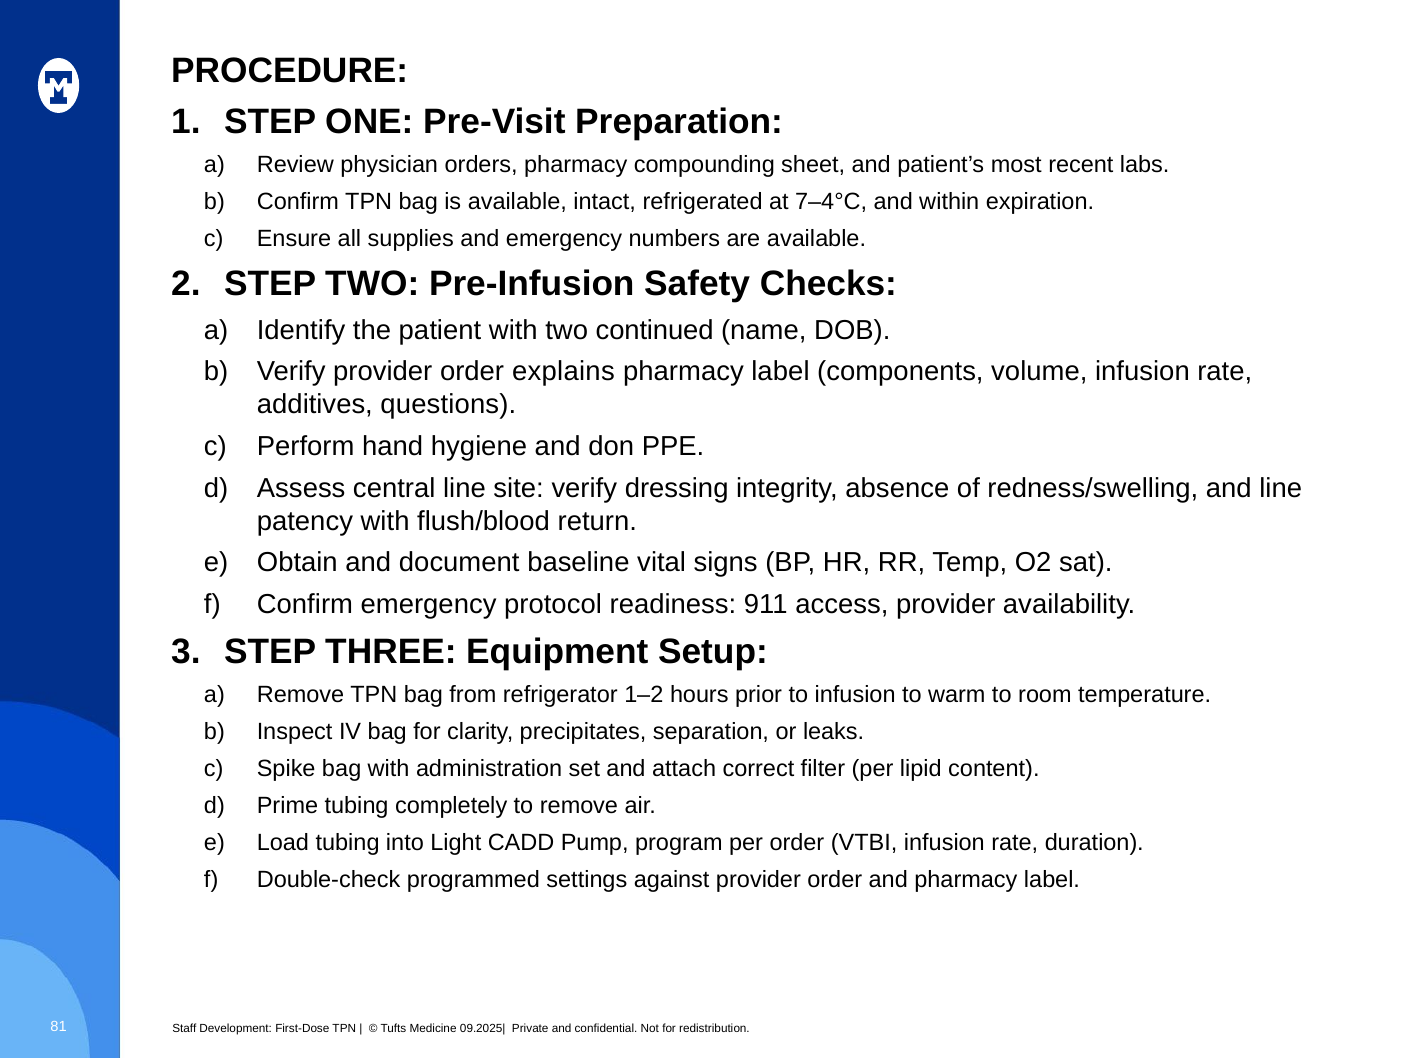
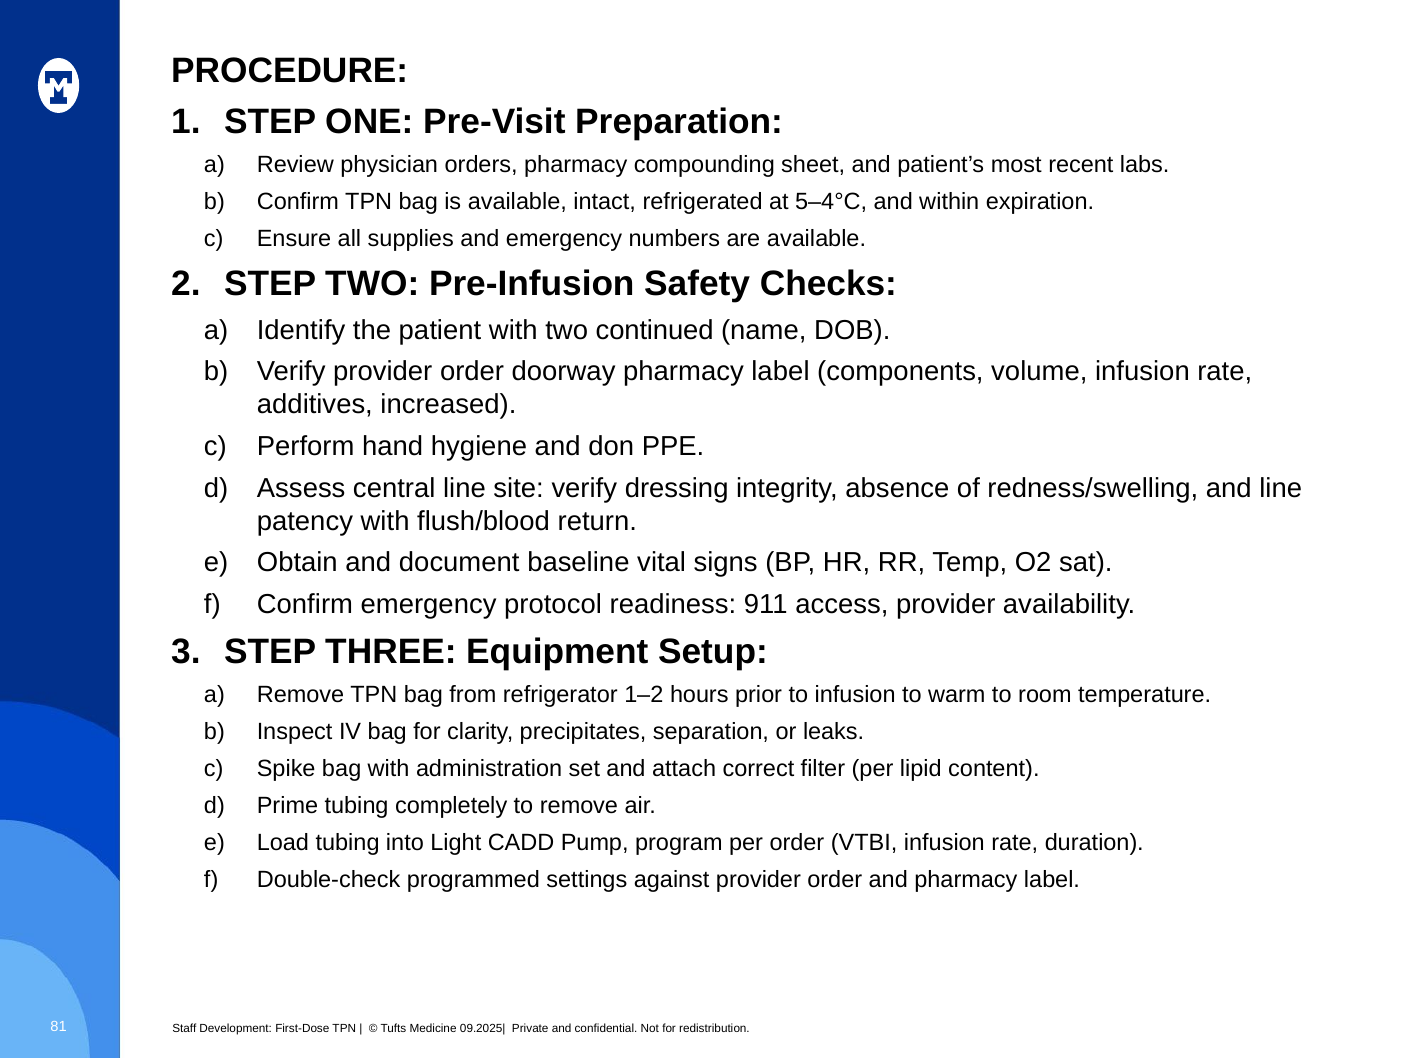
7–4°C: 7–4°C -> 5–4°C
explains: explains -> doorway
questions: questions -> increased
